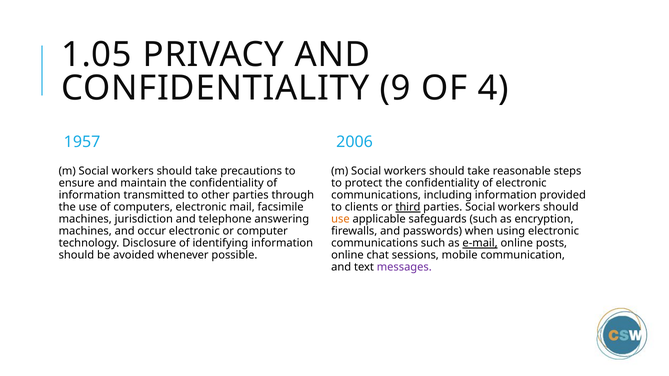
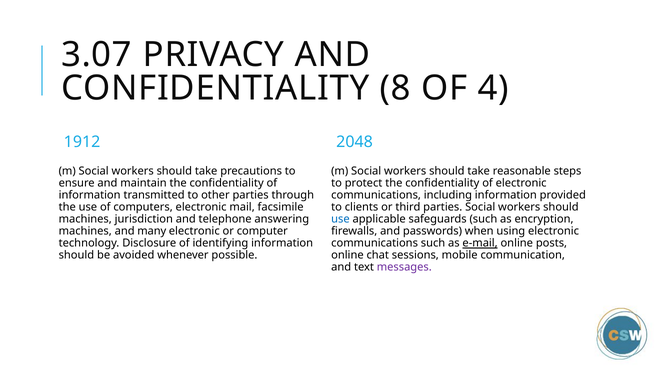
1.05: 1.05 -> 3.07
9: 9 -> 8
1957: 1957 -> 1912
2006: 2006 -> 2048
third underline: present -> none
use at (340, 219) colour: orange -> blue
occur: occur -> many
